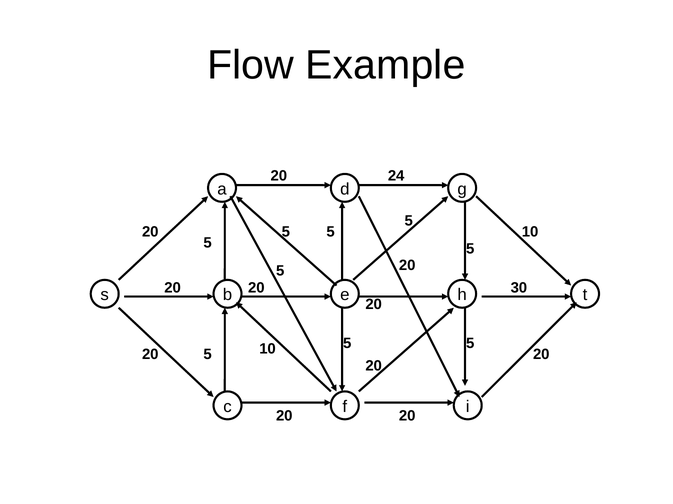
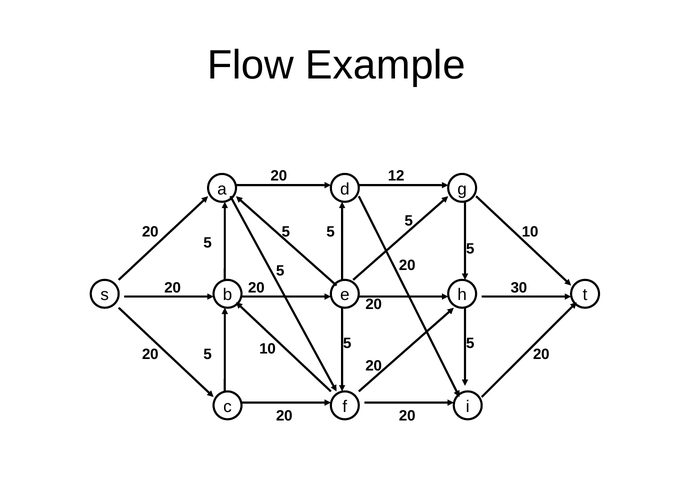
24: 24 -> 12
